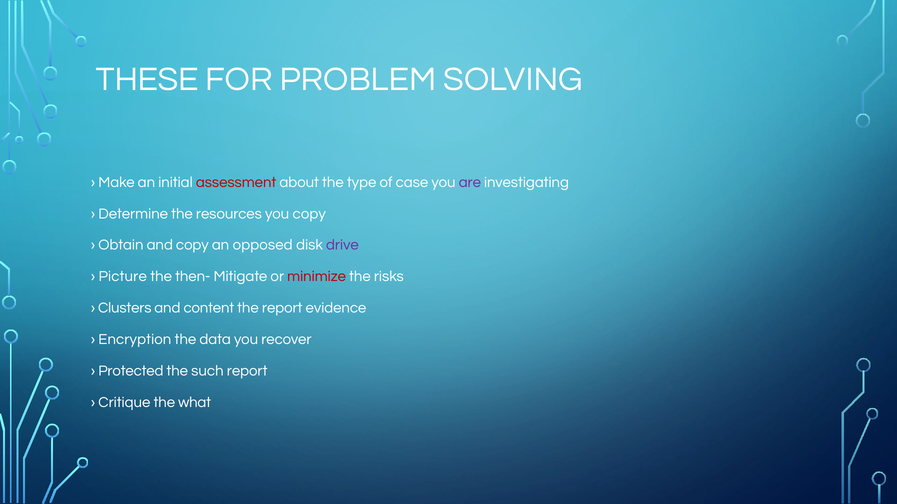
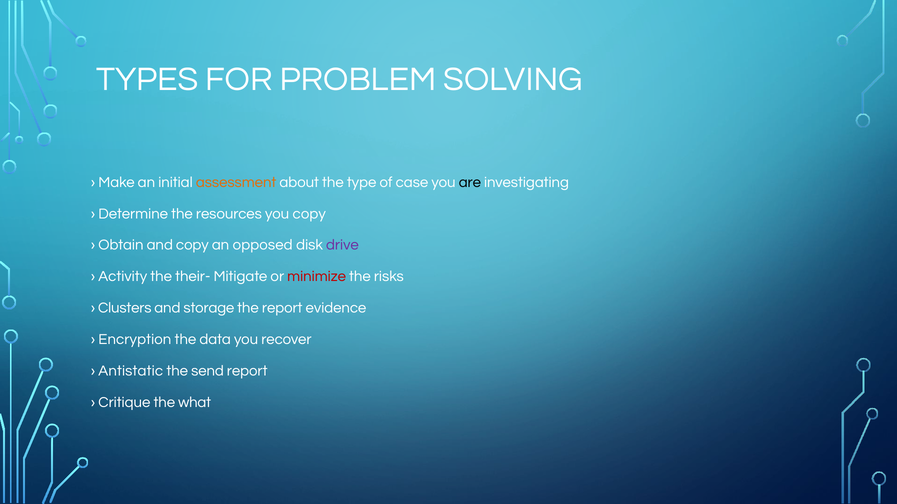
THESE: THESE -> TYPES
assessment colour: red -> orange
are colour: purple -> black
Picture: Picture -> Activity
then-: then- -> their-
content: content -> storage
Protected: Protected -> Antistatic
such: such -> send
